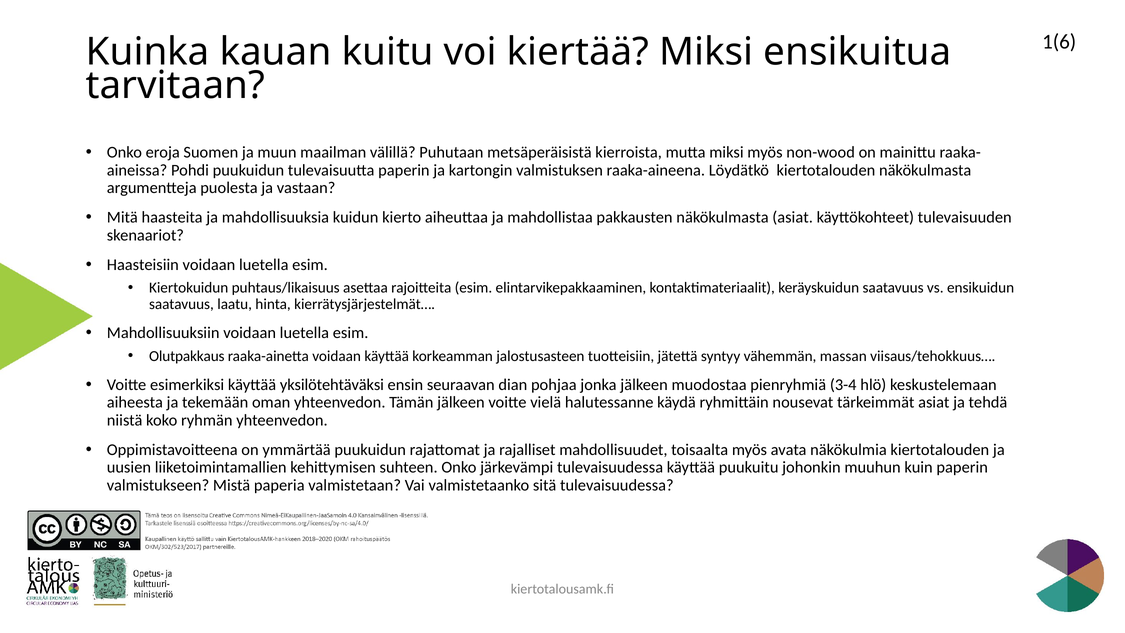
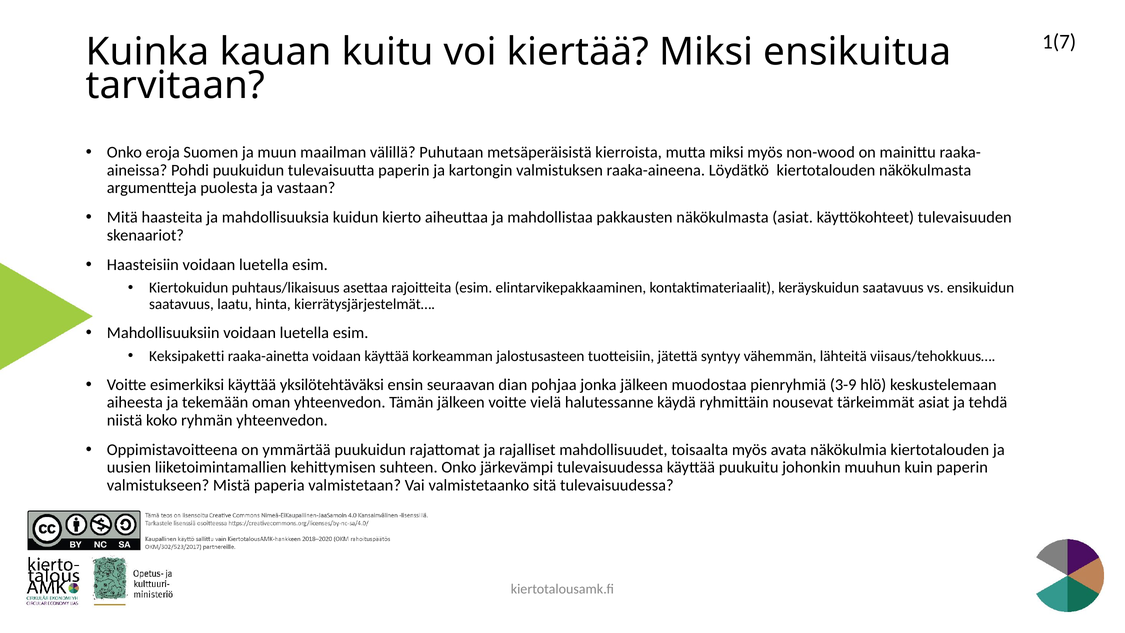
1(6: 1(6 -> 1(7
Olutpakkaus: Olutpakkaus -> Keksipaketti
massan: massan -> lähteitä
3-4: 3-4 -> 3-9
